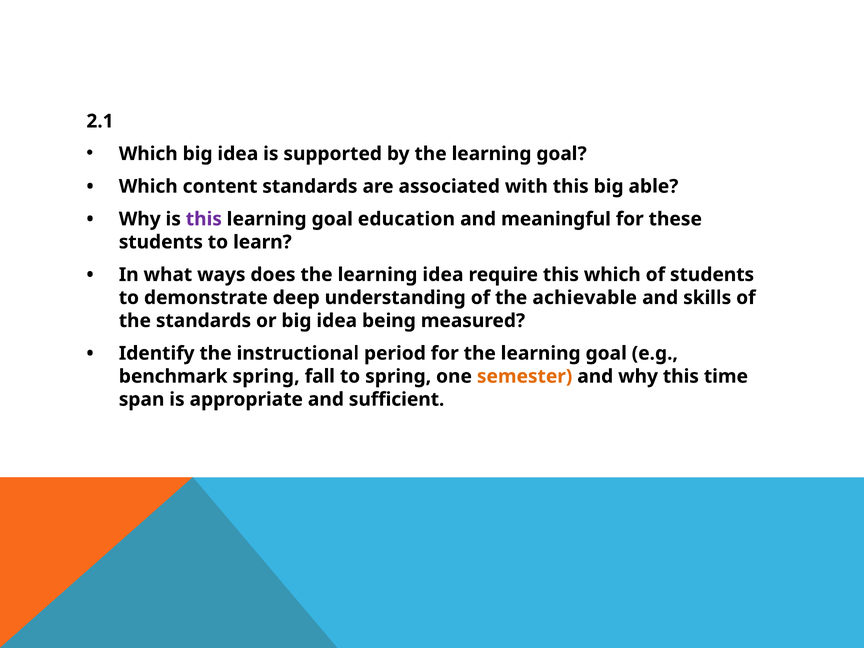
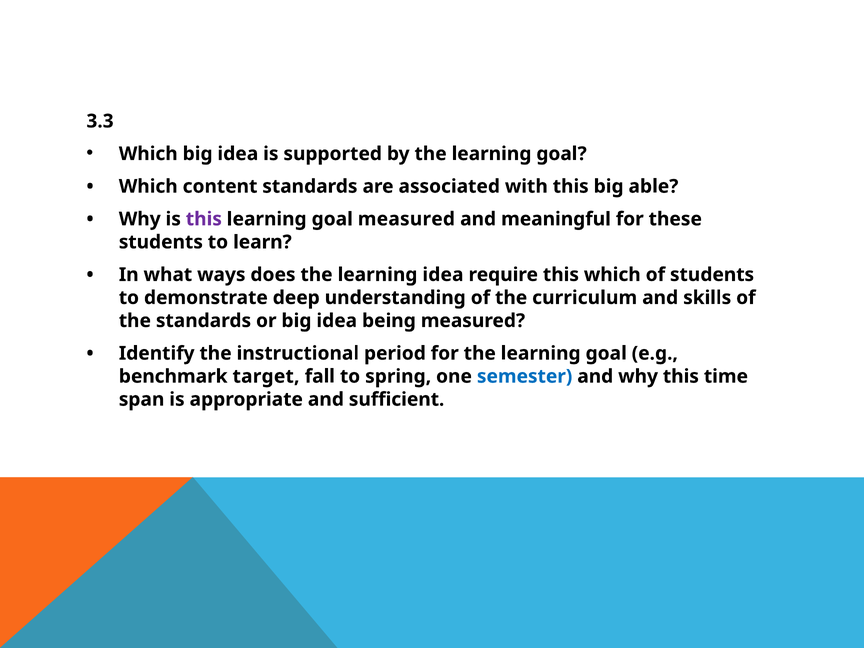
2.1: 2.1 -> 3.3
goal education: education -> measured
achievable: achievable -> curriculum
benchmark spring: spring -> target
semester colour: orange -> blue
